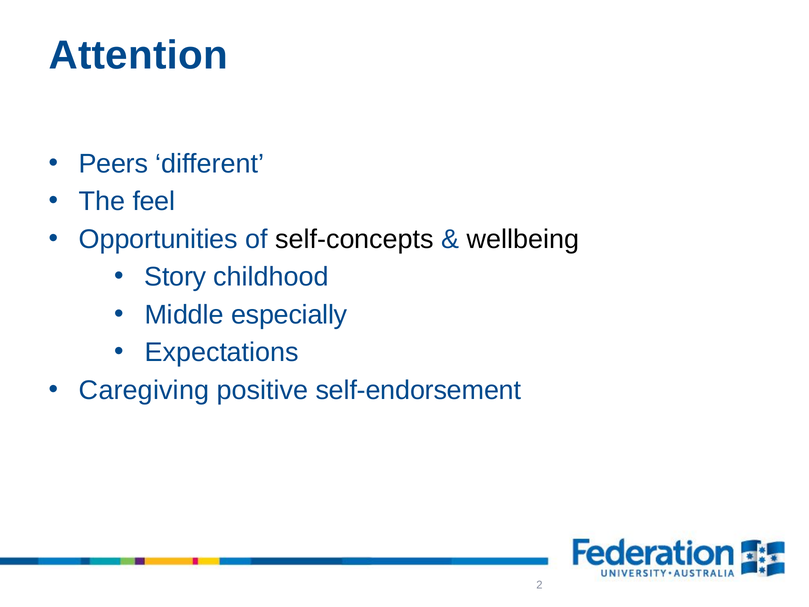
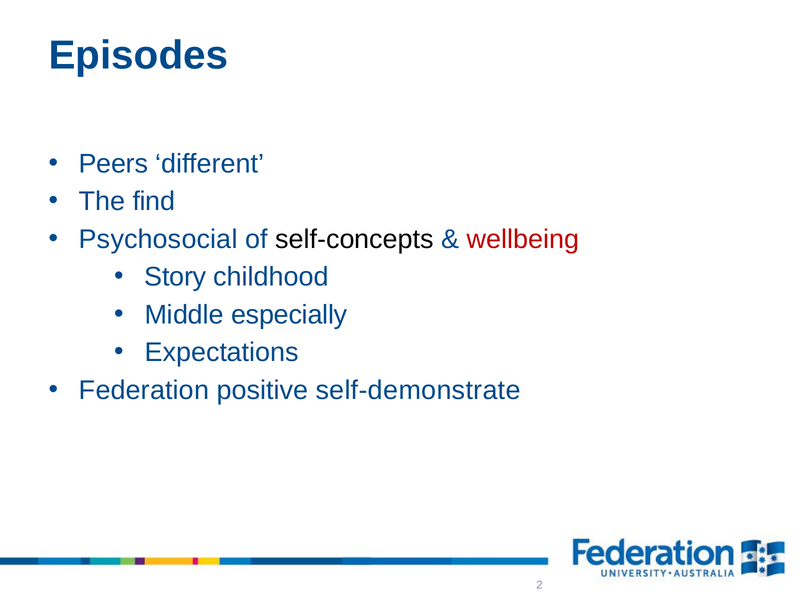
Attention: Attention -> Episodes
feel: feel -> find
Opportunities: Opportunities -> Psychosocial
wellbeing colour: black -> red
Caregiving: Caregiving -> Federation
self-endorsement: self-endorsement -> self-demonstrate
